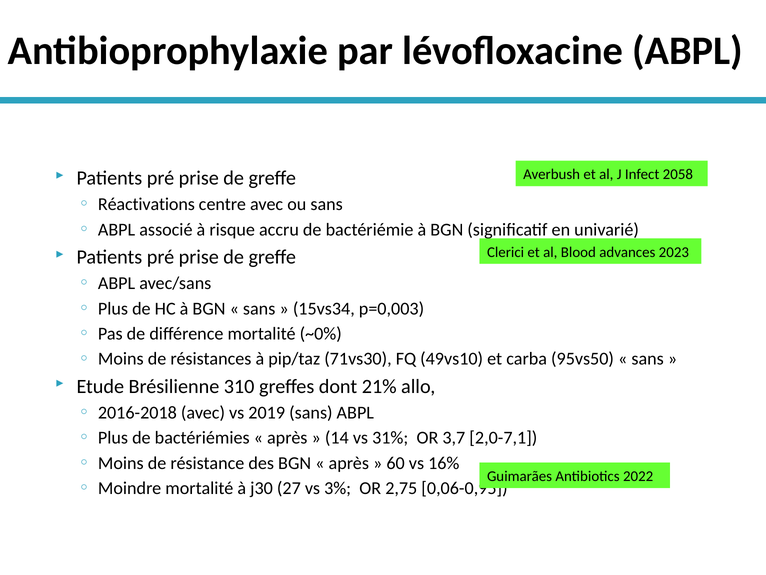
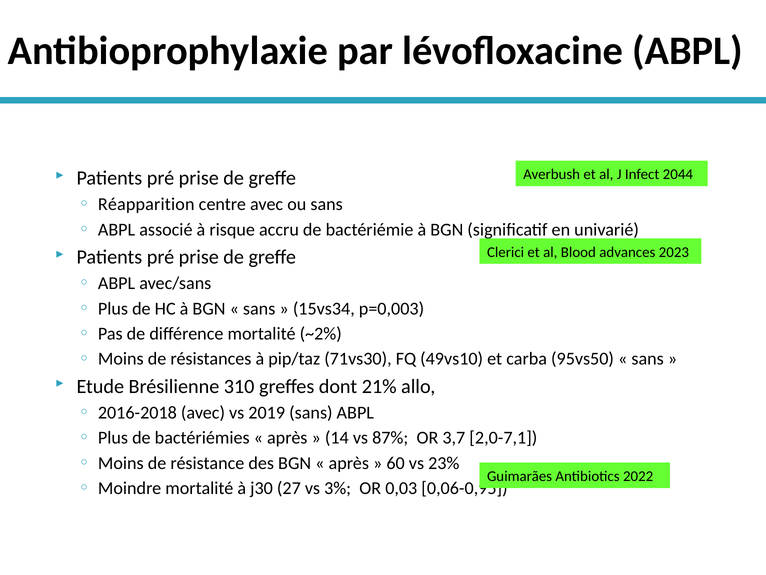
2058: 2058 -> 2044
Réactivations: Réactivations -> Réapparition
~0%: ~0% -> ~2%
31%: 31% -> 87%
16%: 16% -> 23%
2,75: 2,75 -> 0,03
